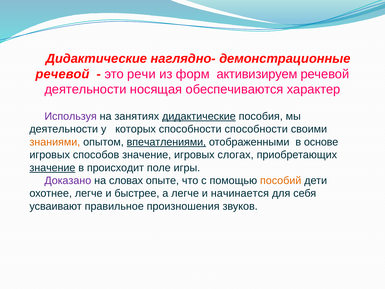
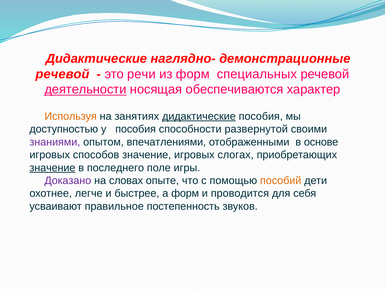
активизируем: активизируем -> специальных
деятельности at (85, 89) underline: none -> present
Используя colour: purple -> orange
деятельности at (64, 129): деятельности -> доступностью
у которых: которых -> пособия
способности способности: способности -> развернутой
знаниями colour: orange -> purple
впечатлениями underline: present -> none
происходит: происходит -> последнего
а легче: легче -> форм
начинается: начинается -> проводится
произношения: произношения -> постепенность
